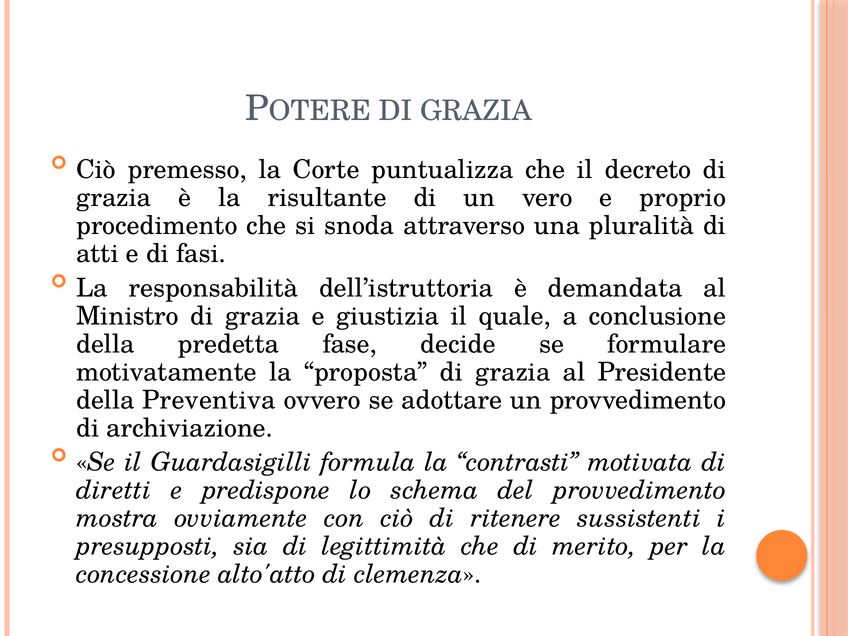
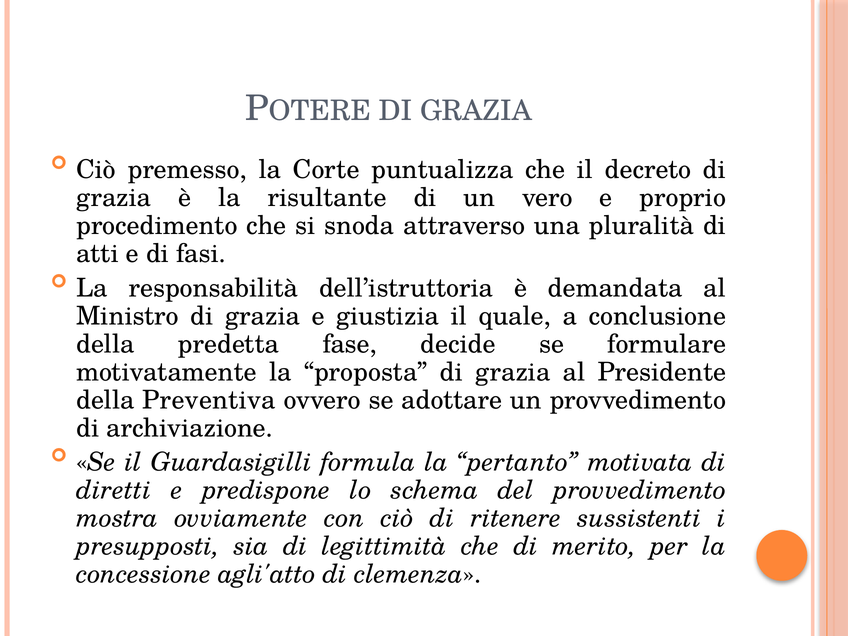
contrasti: contrasti -> pertanto
alto'atto: alto'atto -> agli'atto
